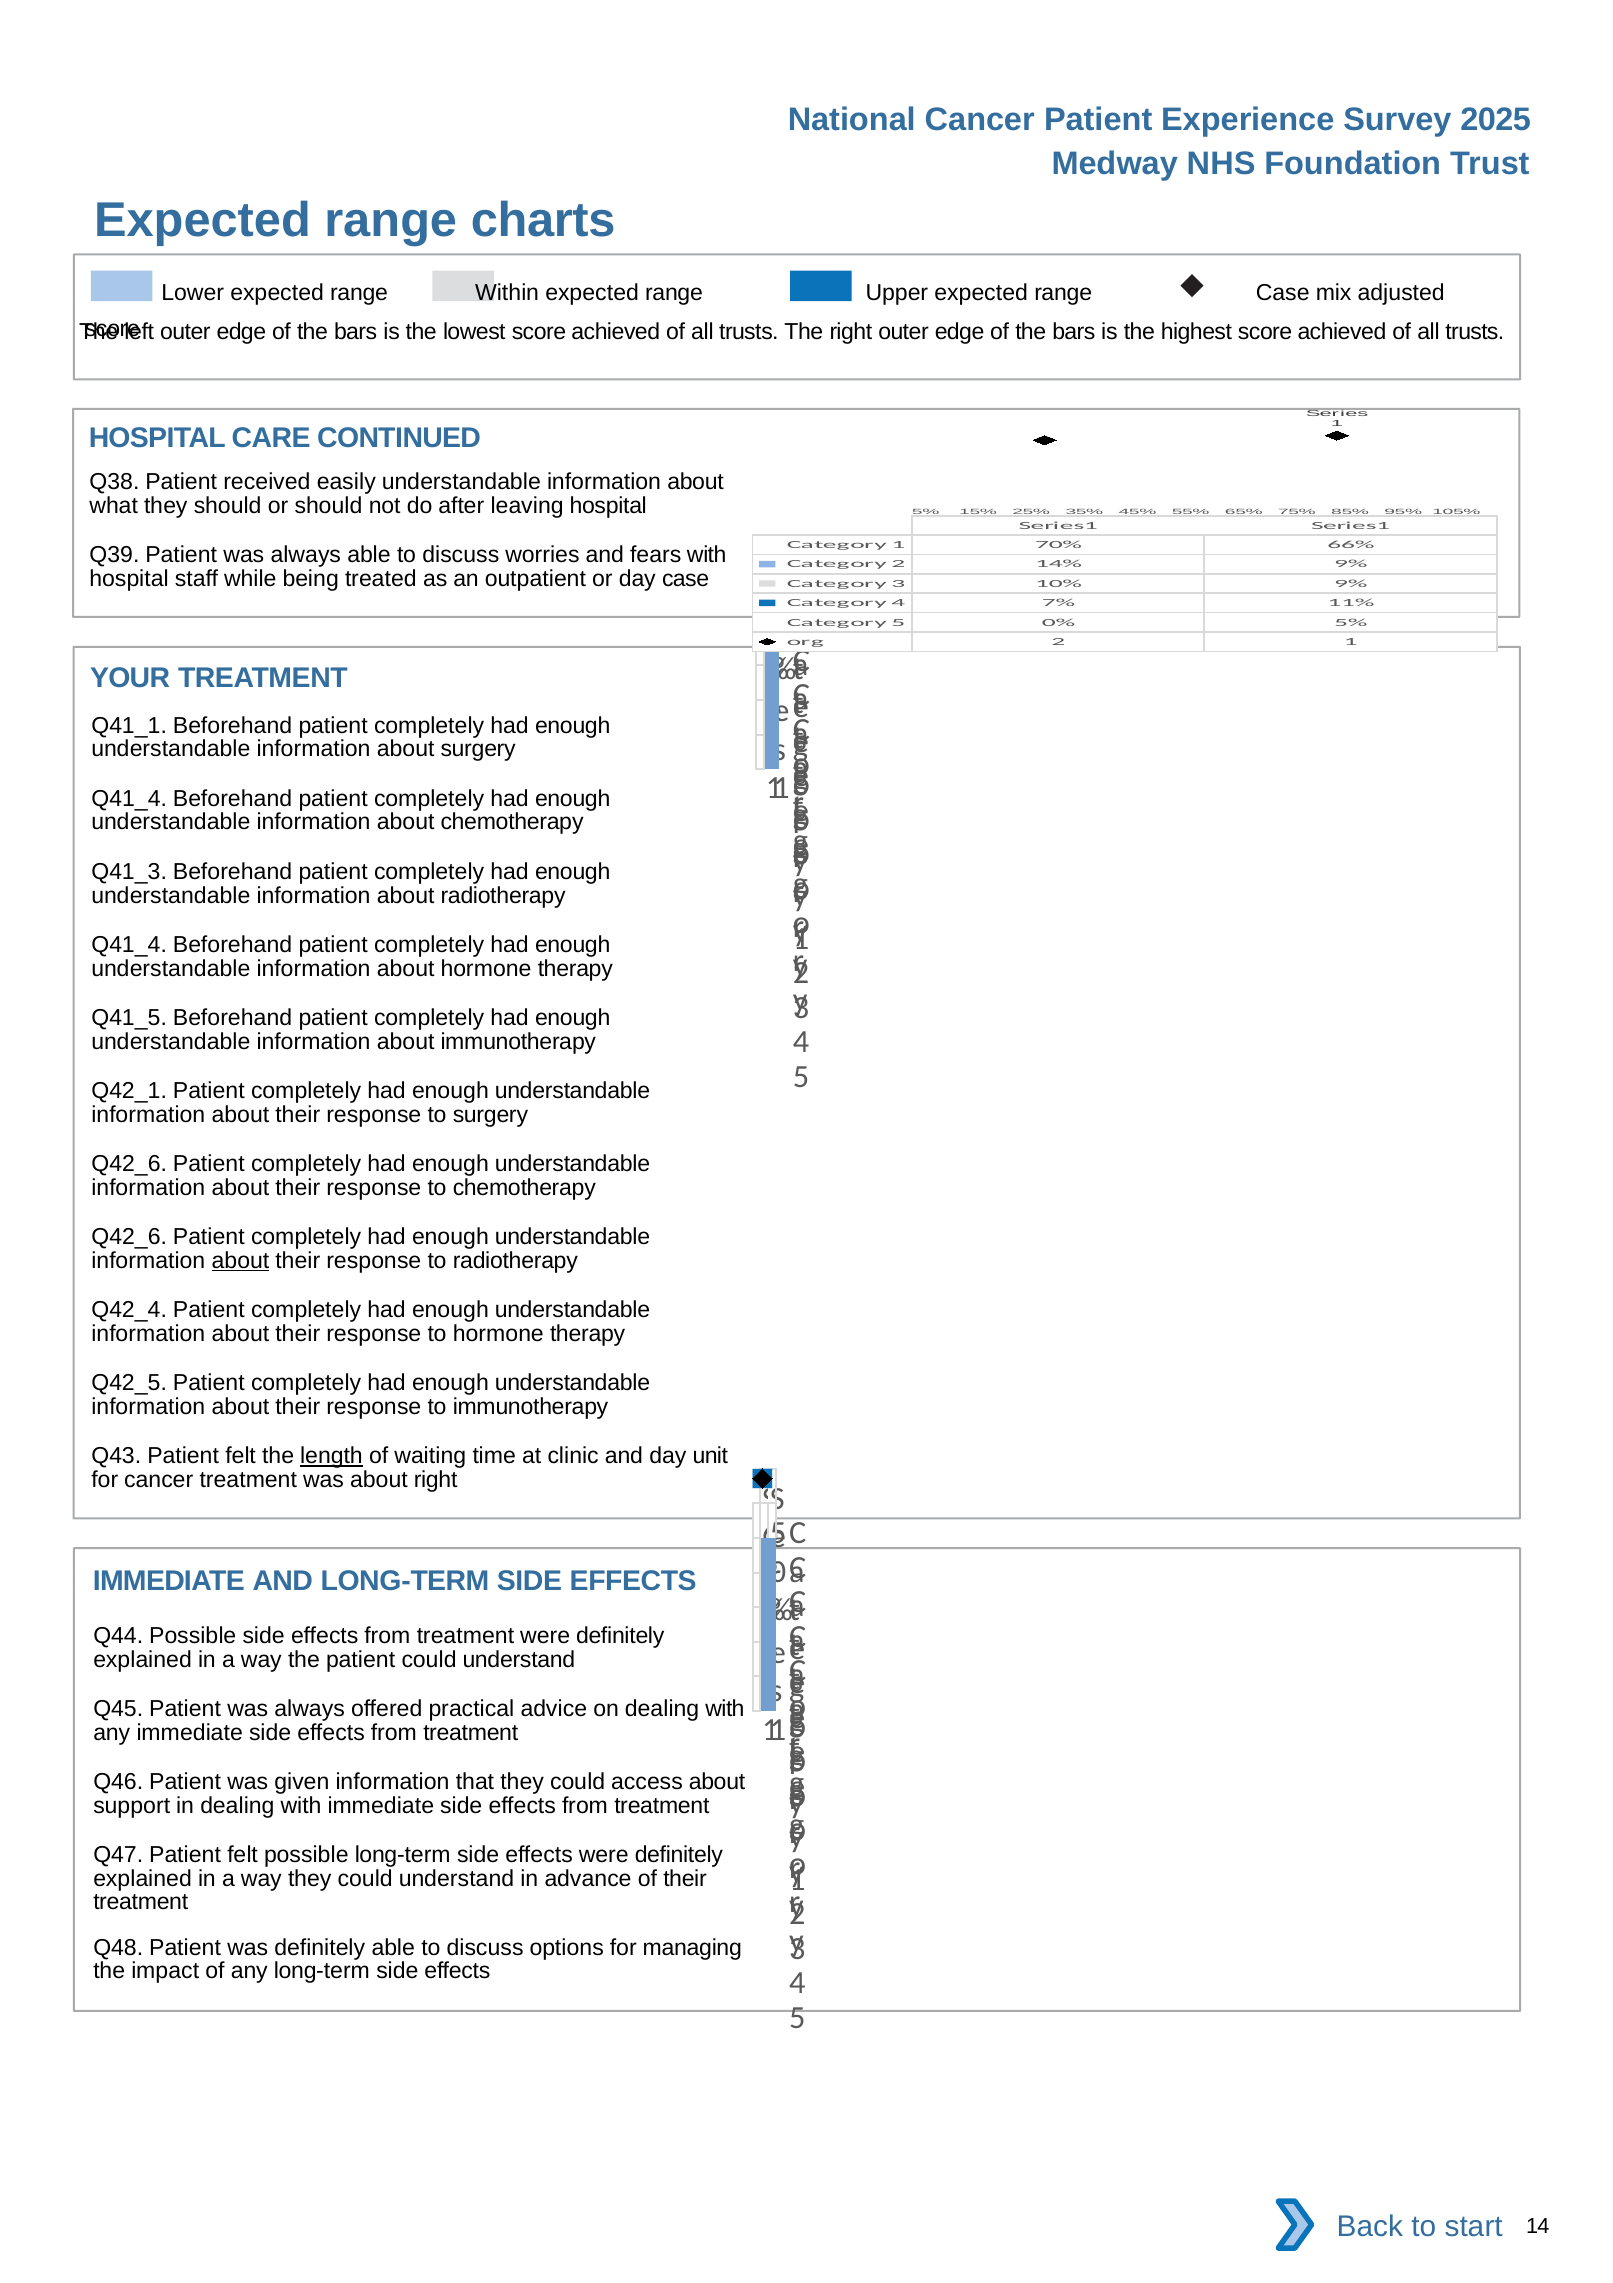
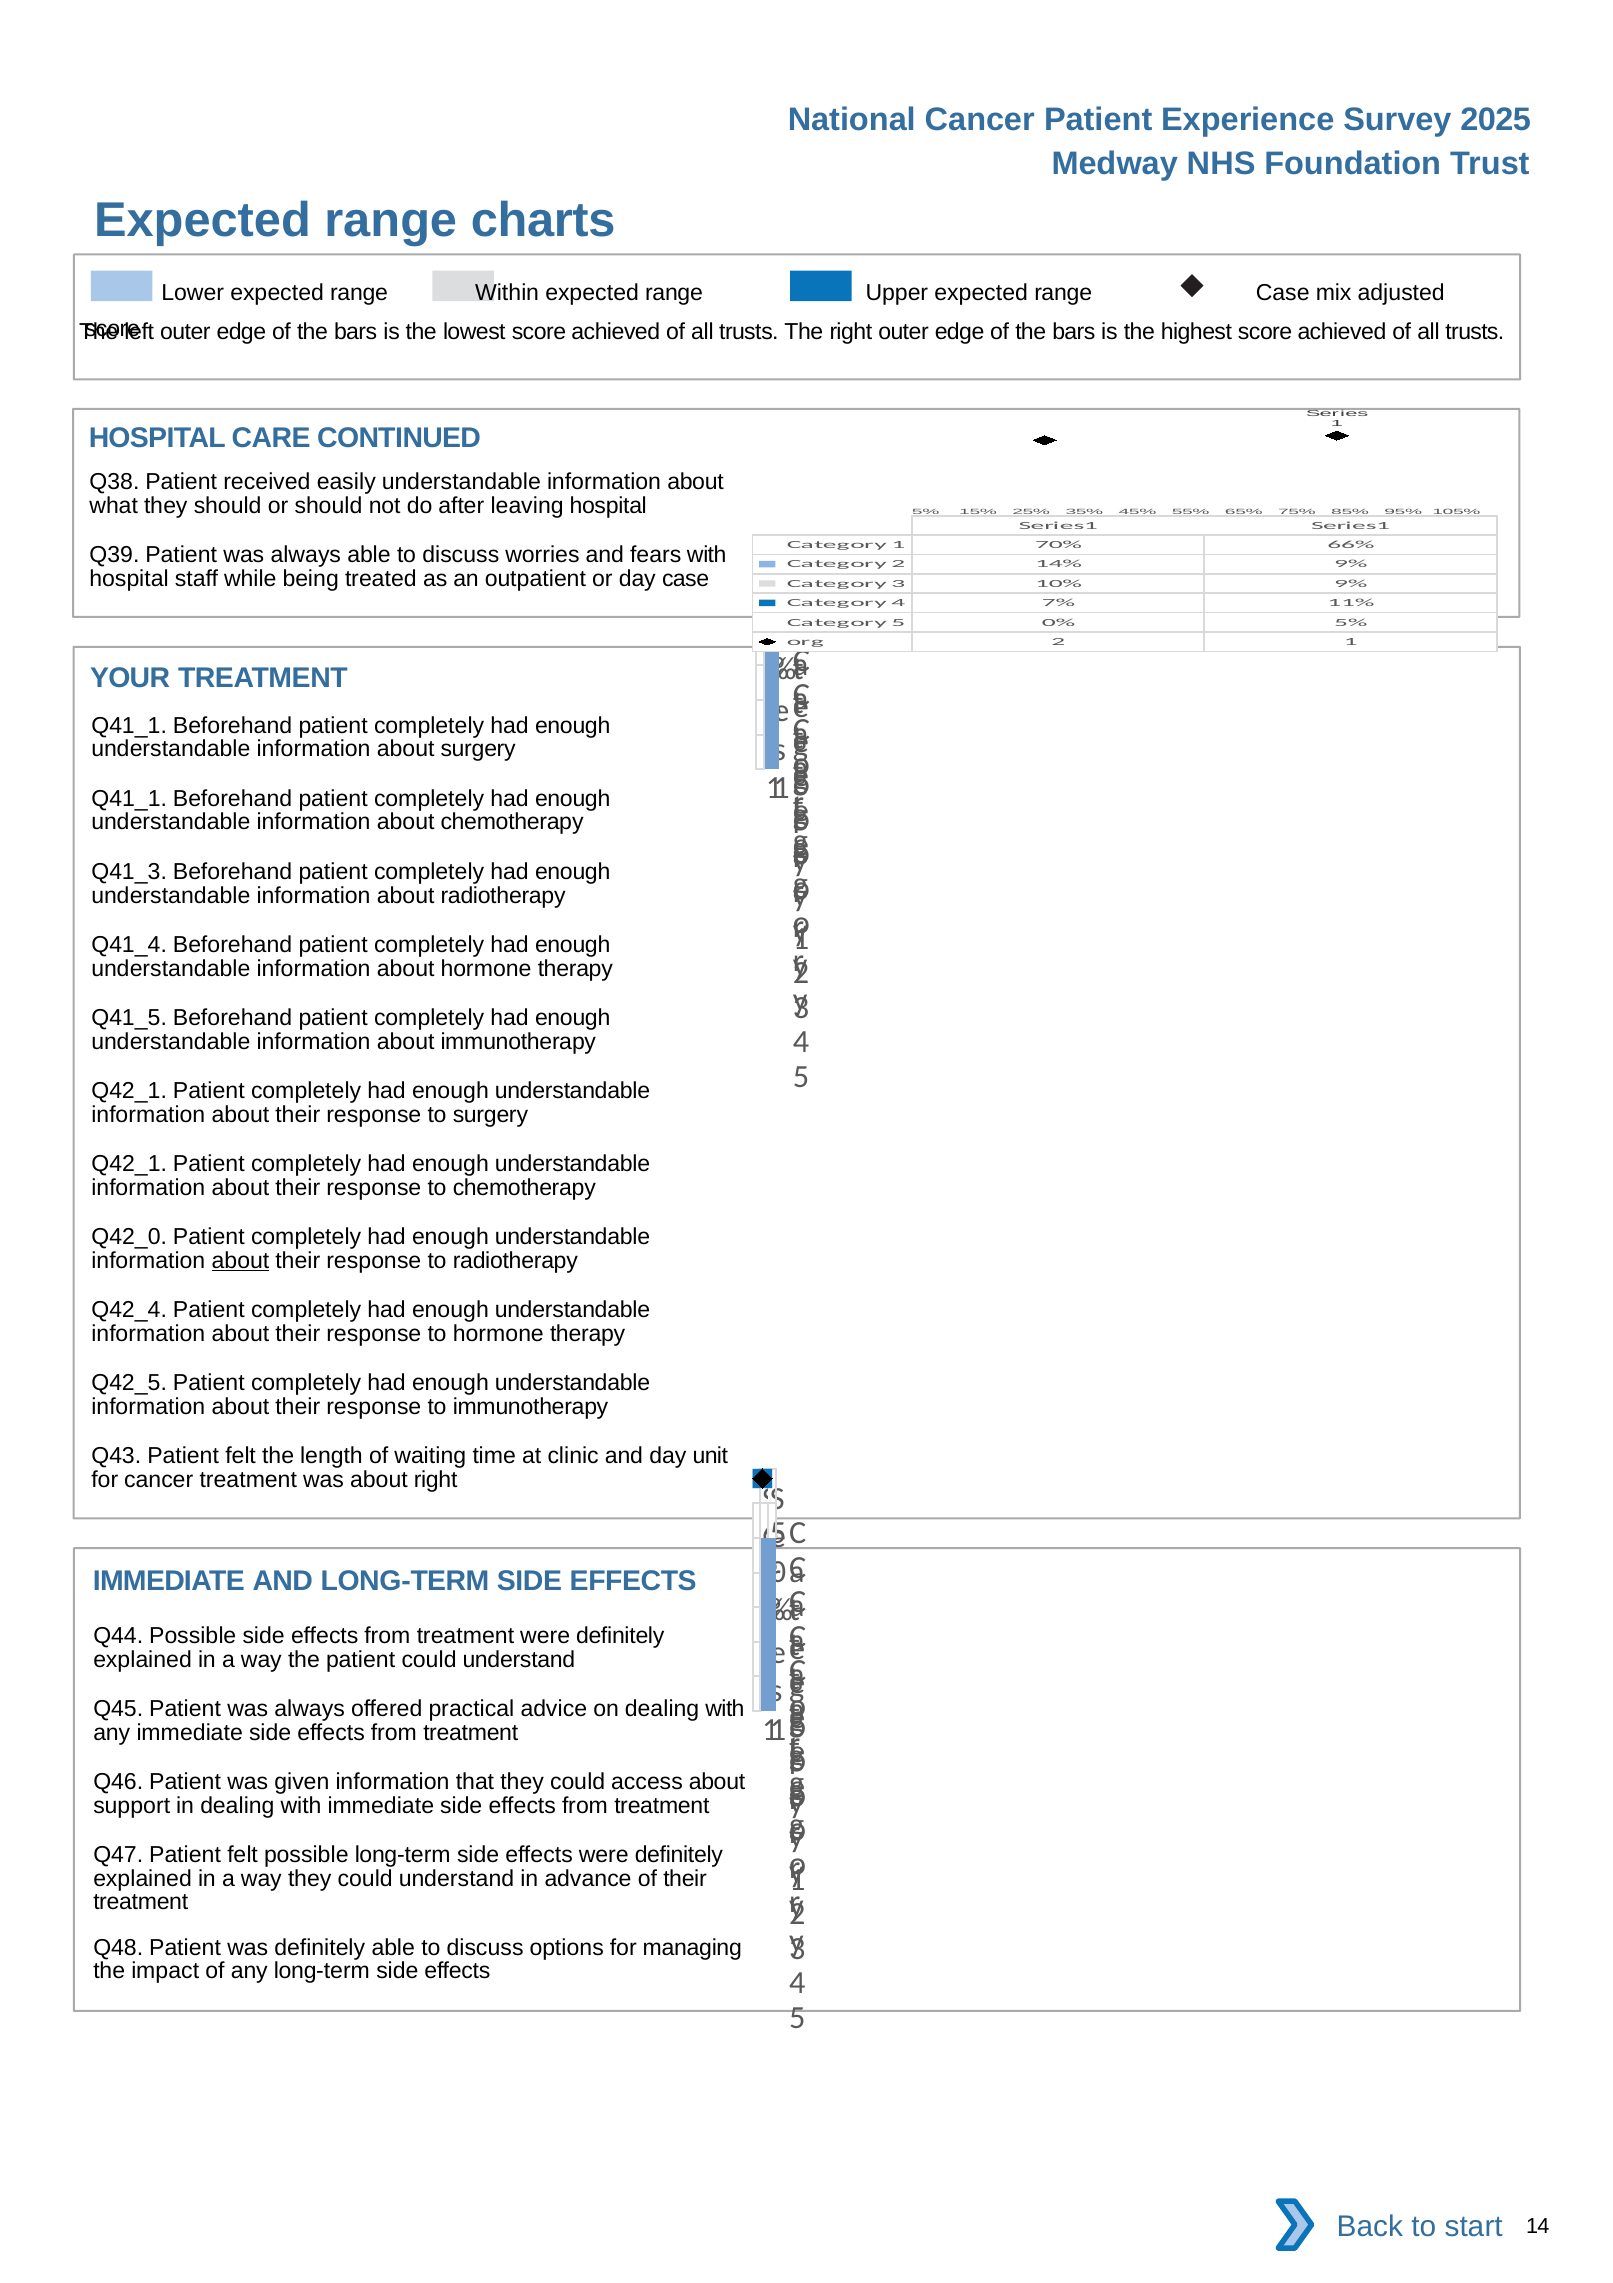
Q41_4 at (129, 799): Q41_4 -> Q41_1
Q42_6 at (129, 1164): Q42_6 -> Q42_1
Q42_6 at (129, 1237): Q42_6 -> Q42_0
length underline: present -> none
